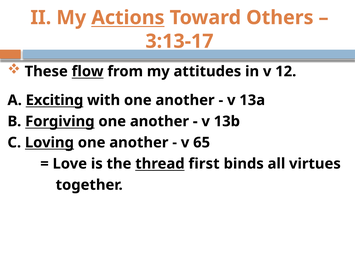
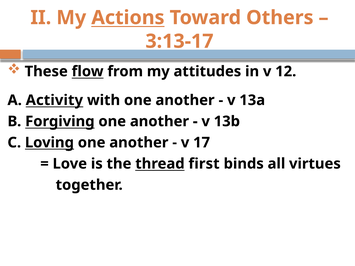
Exciting: Exciting -> Activity
65: 65 -> 17
